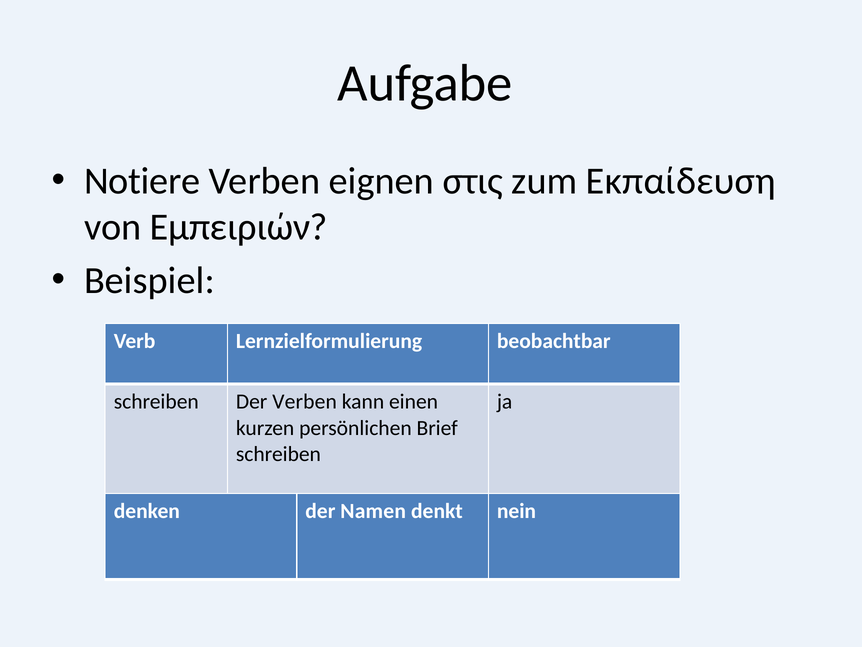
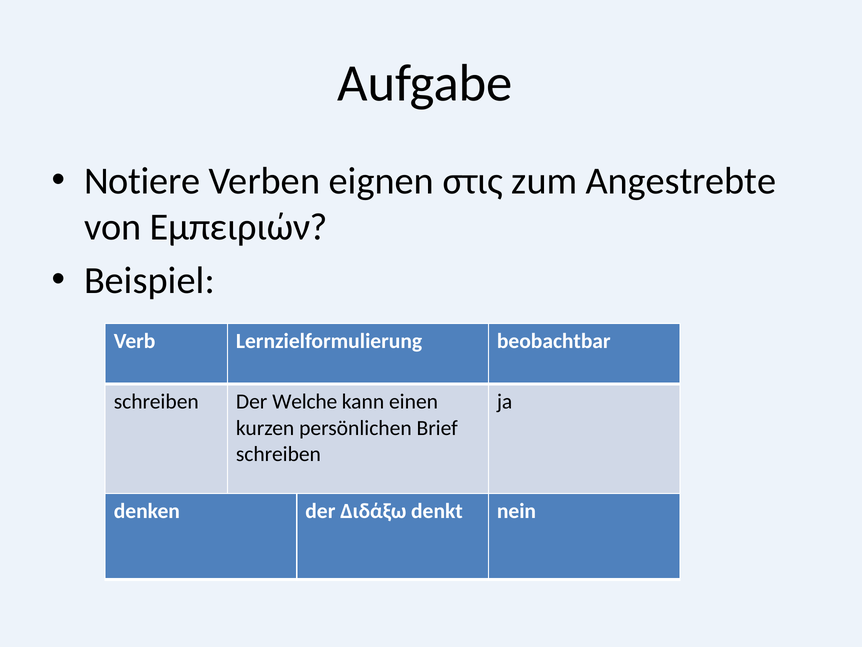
Εκπαίδευση: Εκπαίδευση -> Angestrebte
Der Verben: Verben -> Welche
Namen: Namen -> Διδάξω
